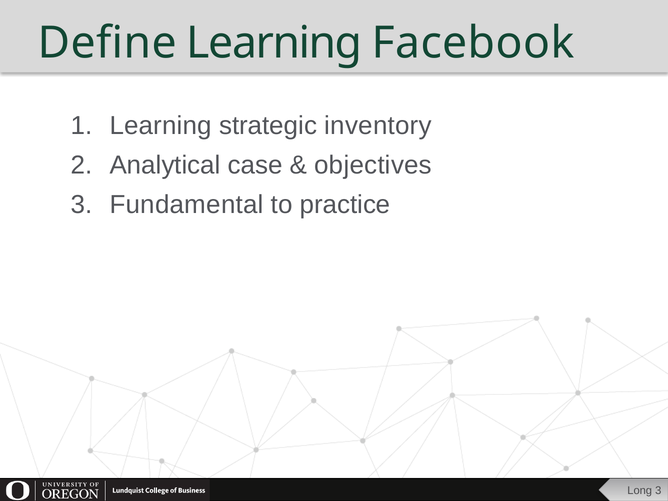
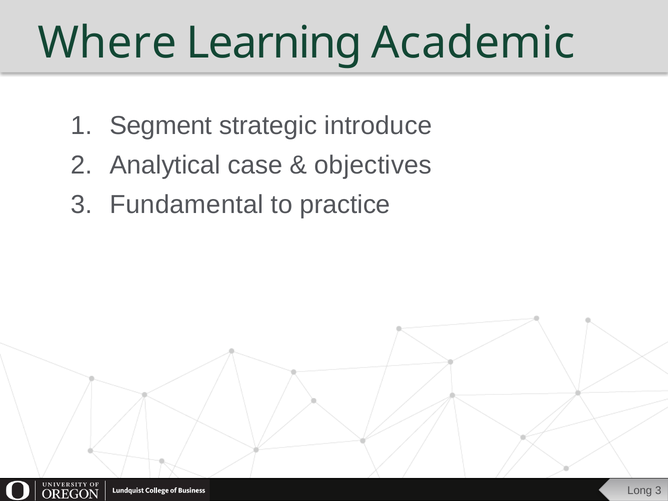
Define: Define -> Where
Facebook: Facebook -> Academic
Learning at (161, 126): Learning -> Segment
inventory: inventory -> introduce
